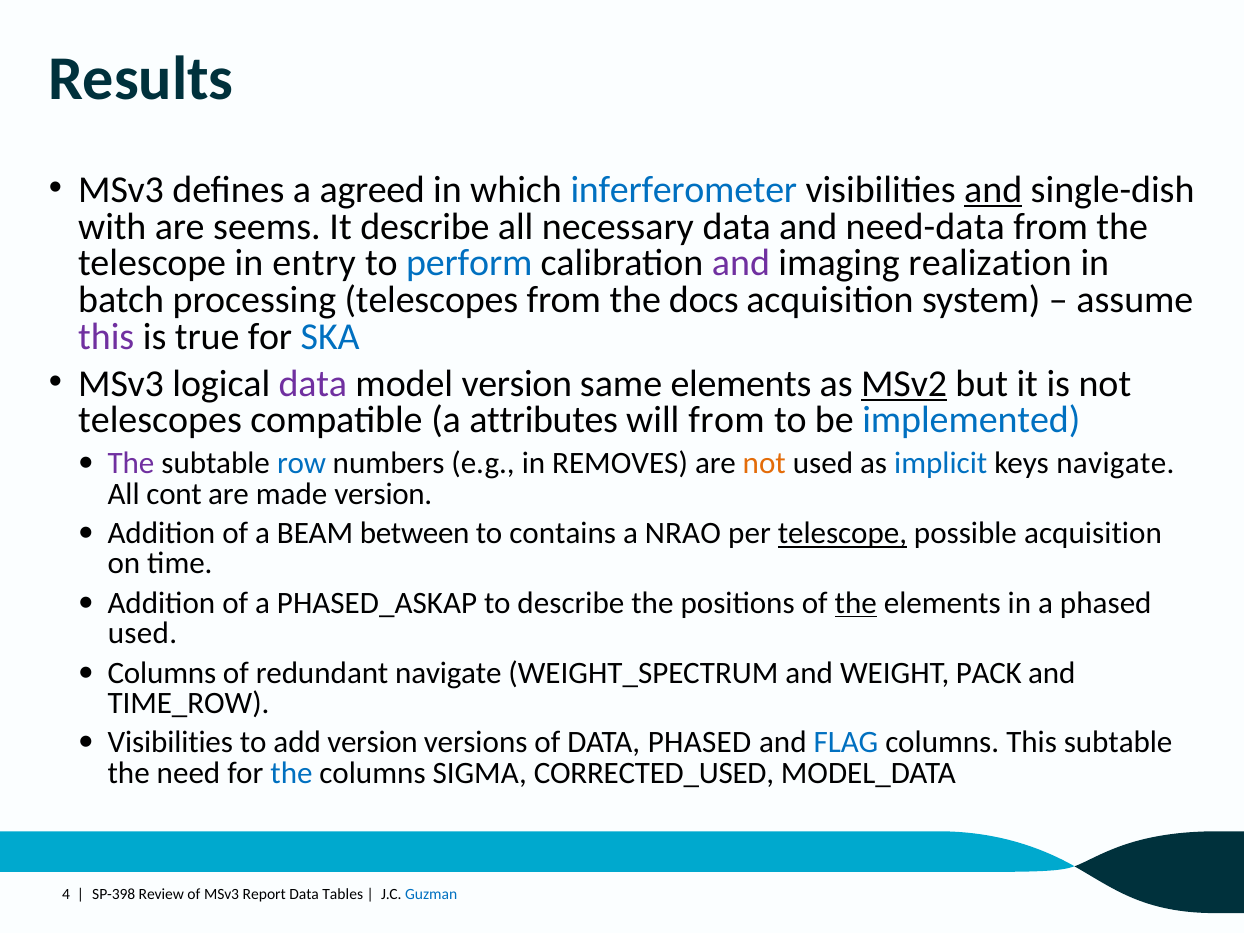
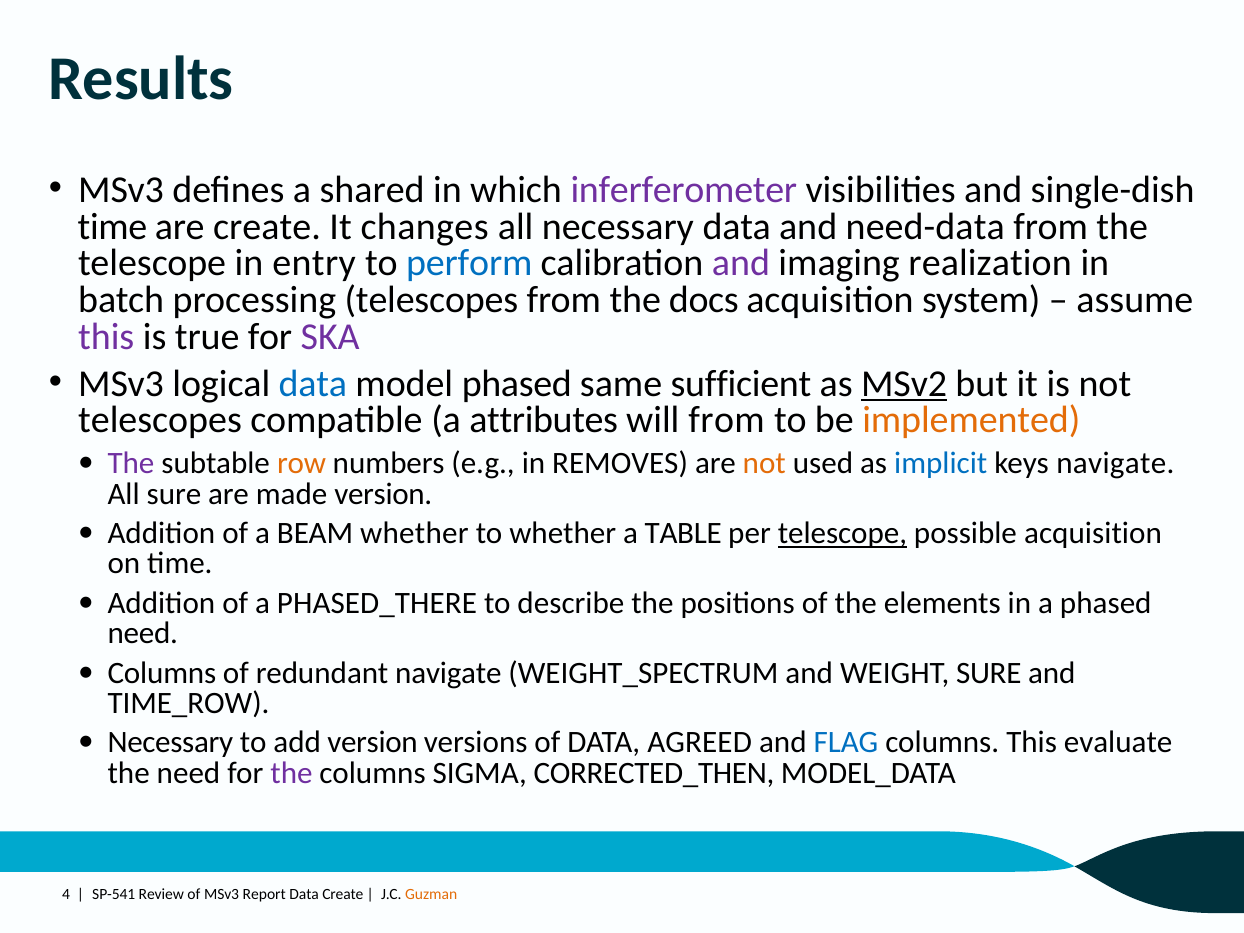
agreed: agreed -> shared
inferferometer colour: blue -> purple
and at (993, 190) underline: present -> none
with at (112, 226): with -> time
are seems: seems -> create
It describe: describe -> changes
SKA colour: blue -> purple
data at (313, 383) colour: purple -> blue
model version: version -> phased
same elements: elements -> sufficient
implemented colour: blue -> orange
row colour: blue -> orange
All cont: cont -> sure
BEAM between: between -> whether
to contains: contains -> whether
NRAO: NRAO -> TABLE
PHASED_ASKAP: PHASED_ASKAP -> PHASED_THERE
the at (856, 603) underline: present -> none
used at (142, 633): used -> need
WEIGHT PACK: PACK -> SURE
Visibilities at (170, 743): Visibilities -> Necessary
DATA PHASED: PHASED -> AGREED
This subtable: subtable -> evaluate
the at (291, 773) colour: blue -> purple
CORRECTED_USED: CORRECTED_USED -> CORRECTED_THEN
SP-398: SP-398 -> SP-541
Data Tables: Tables -> Create
Guzman colour: blue -> orange
